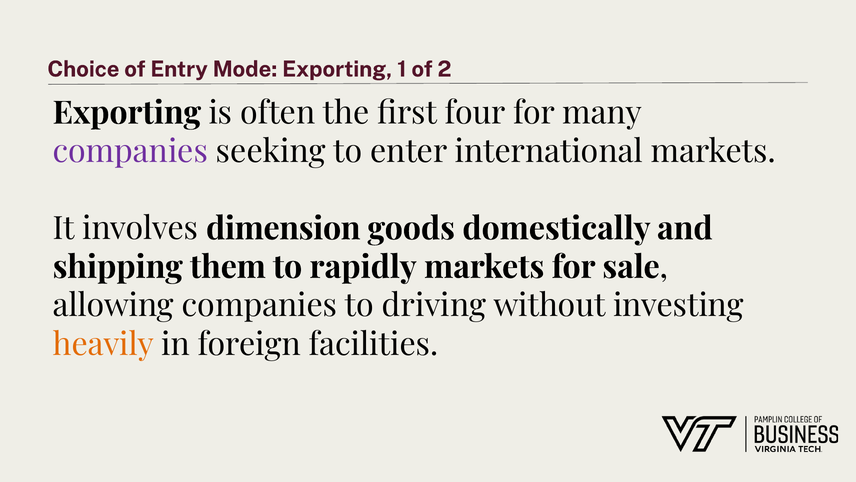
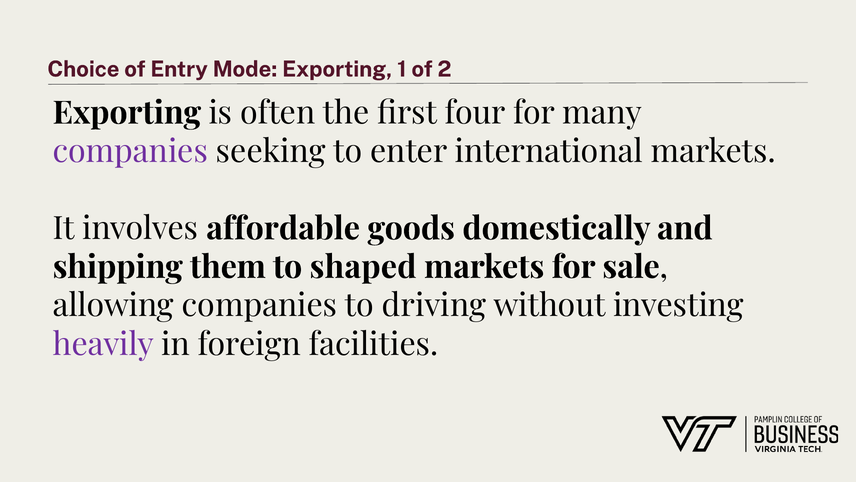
dimension: dimension -> affordable
rapidly: rapidly -> shaped
heavily colour: orange -> purple
